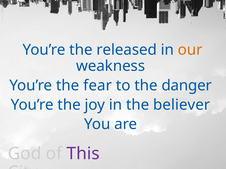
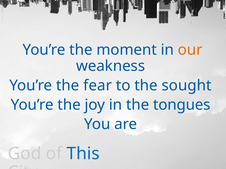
released: released -> moment
danger: danger -> sought
believer: believer -> tongues
This colour: purple -> blue
